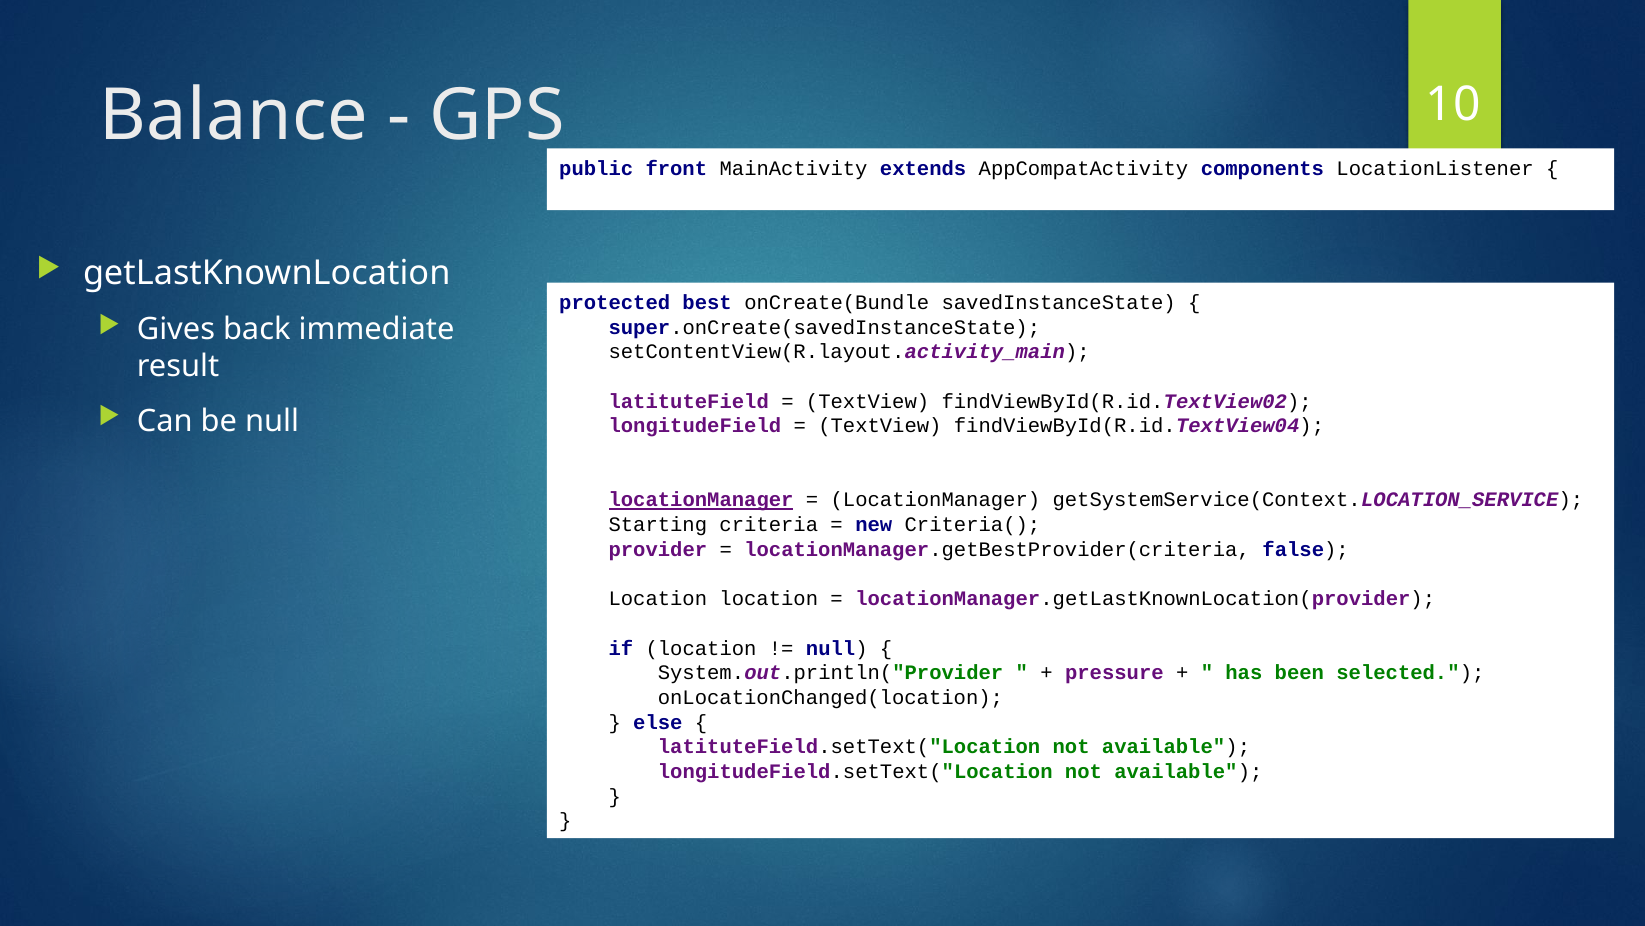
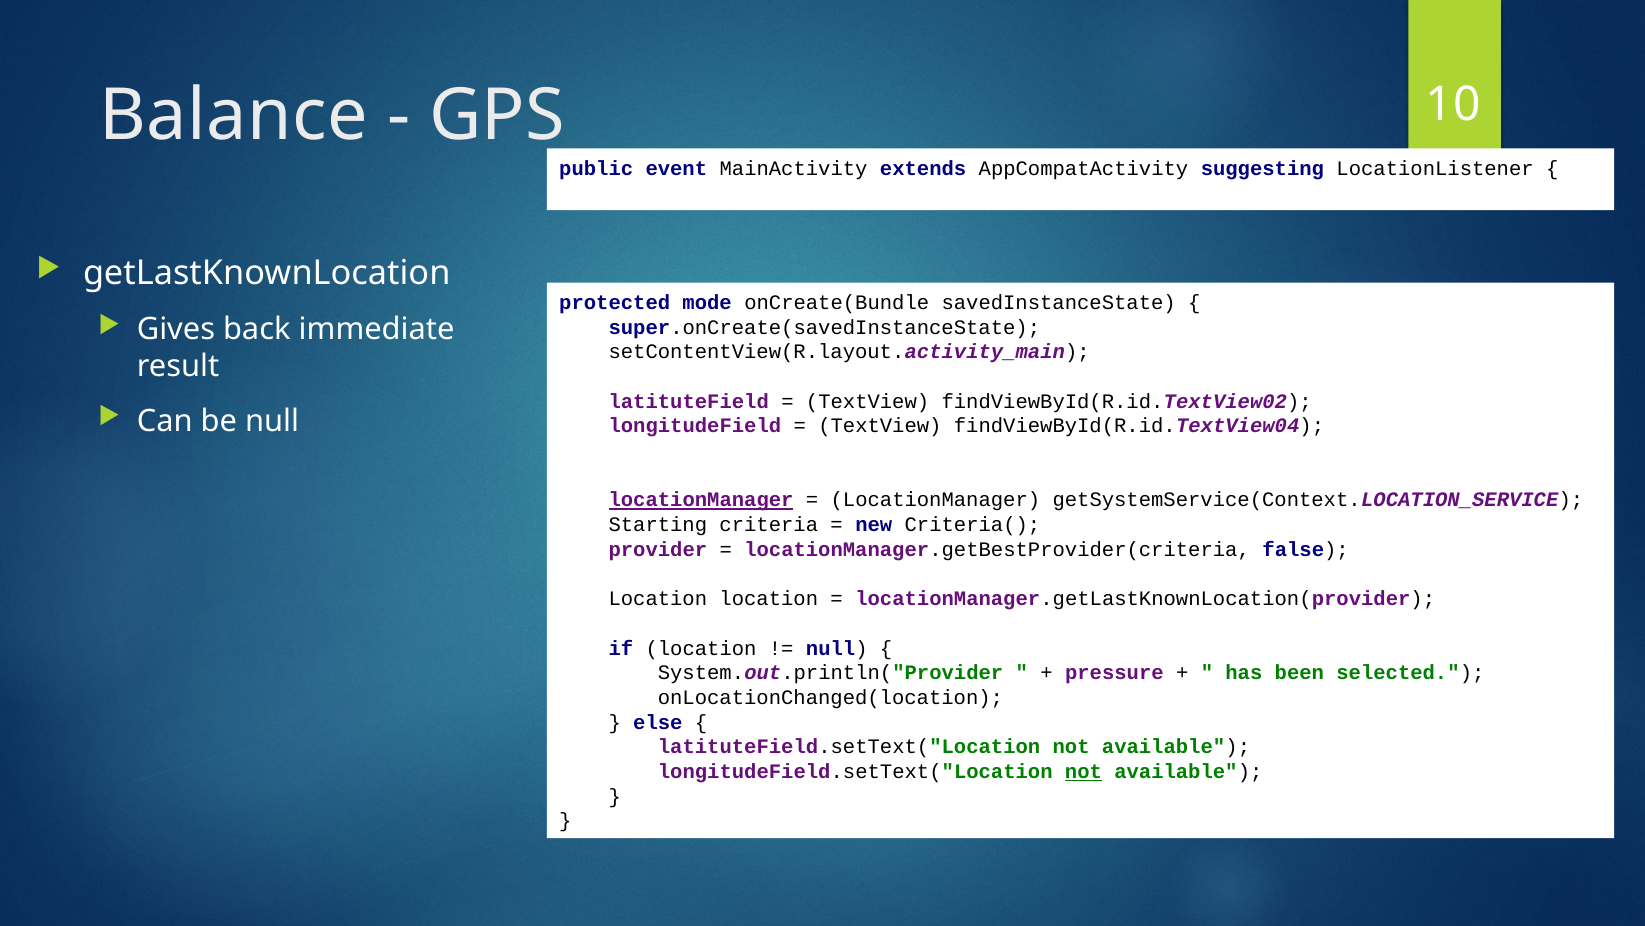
front: front -> event
components: components -> suggesting
best: best -> mode
not at (1083, 771) underline: none -> present
